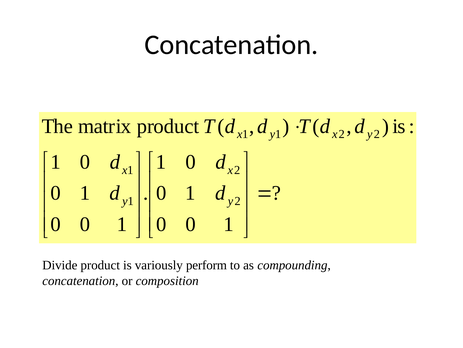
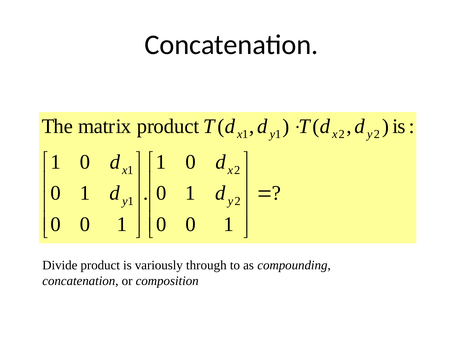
perform: perform -> through
